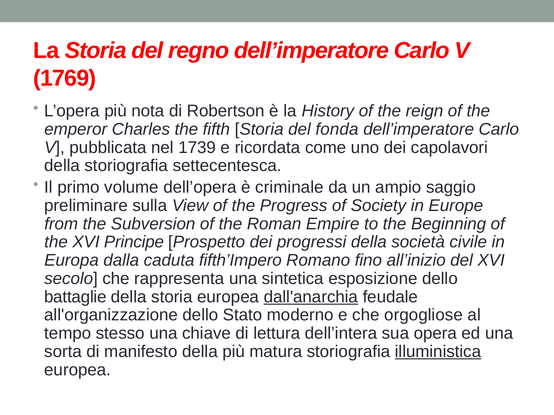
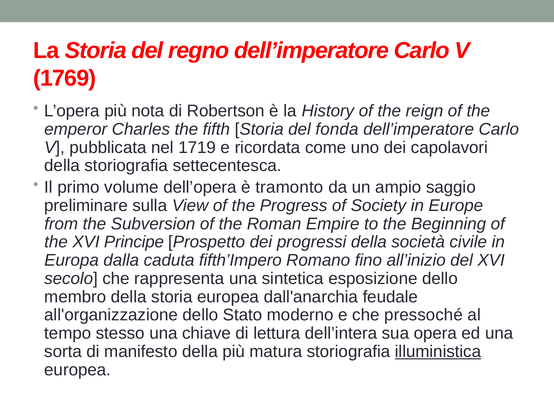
1739: 1739 -> 1719
criminale: criminale -> tramonto
battaglie: battaglie -> membro
dall'anarchia underline: present -> none
orgogliose: orgogliose -> pressoché
